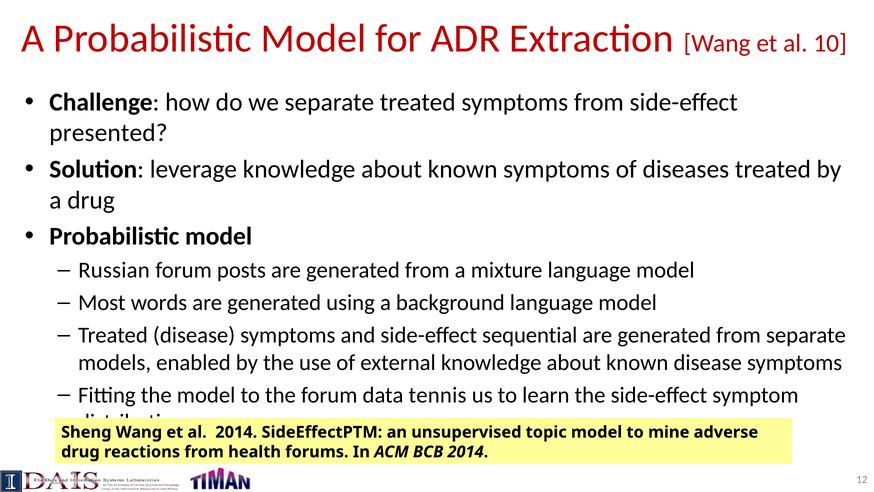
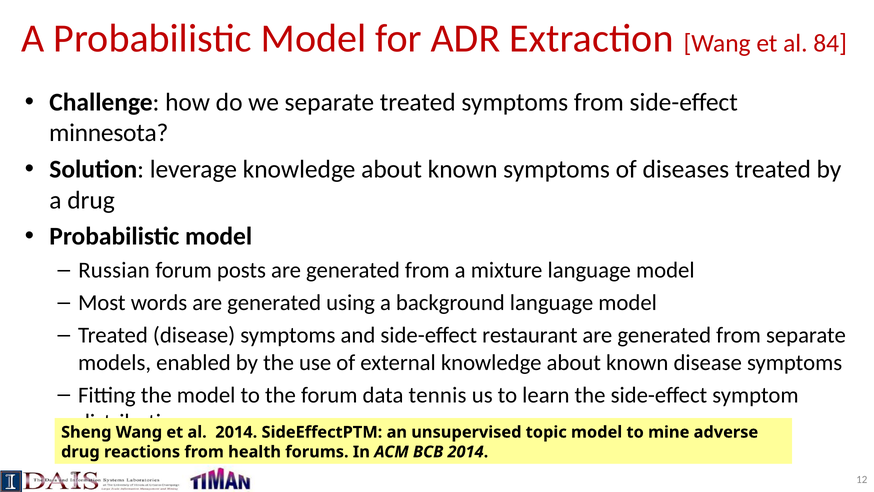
10: 10 -> 84
presented: presented -> minnesota
sequential: sequential -> restaurant
